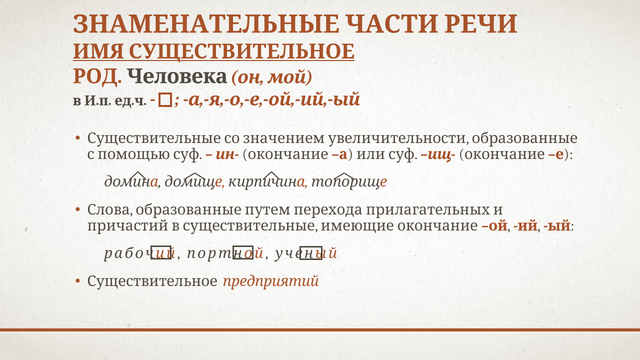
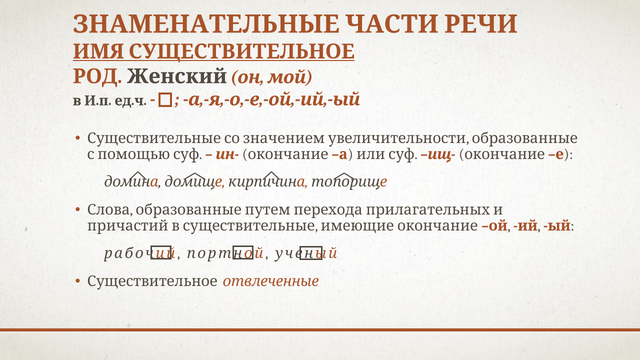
Человека: Человека -> Женский
предприятий: предприятий -> отвлеченные
